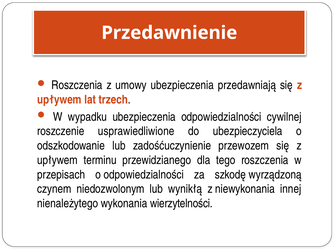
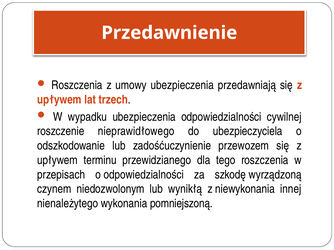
usprawiedliwione: usprawiedliwione -> nieprawidłowego
wierzytelności: wierzytelności -> pomniejszoną
